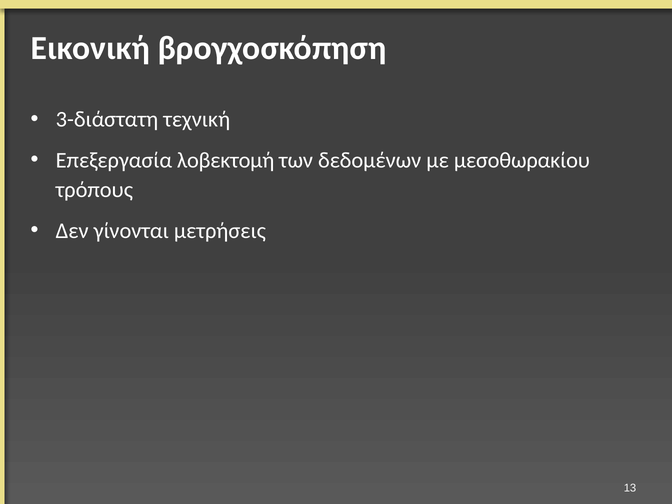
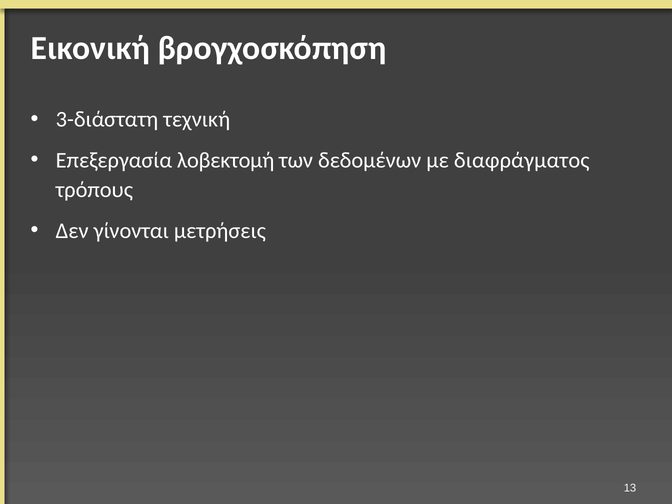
μεσοθωρακίου: μεσοθωρακίου -> διαφράγματος
